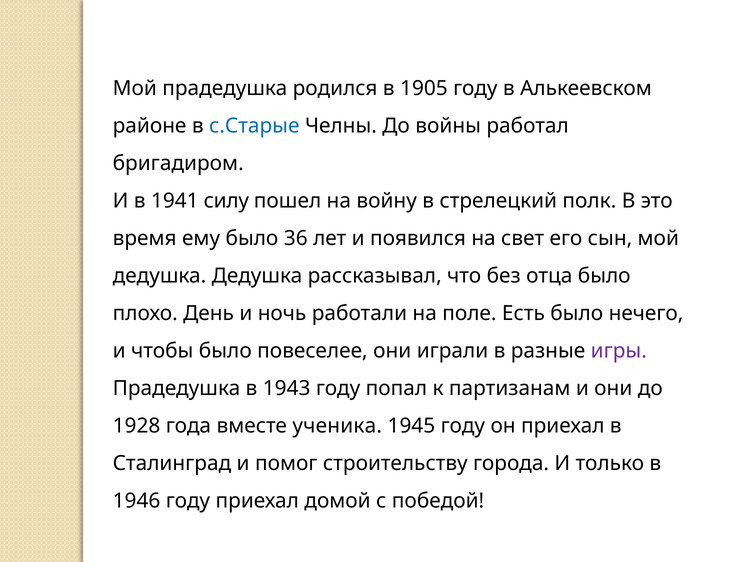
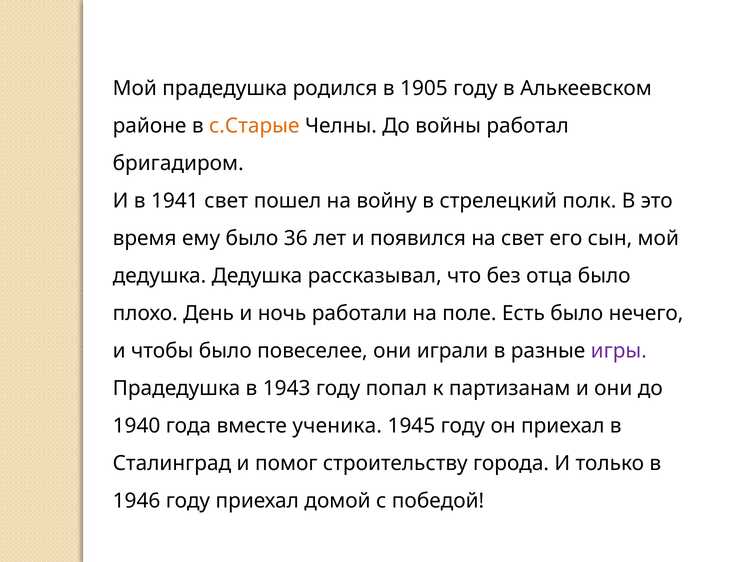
с.Старые colour: blue -> orange
1941 силу: силу -> свет
1928: 1928 -> 1940
